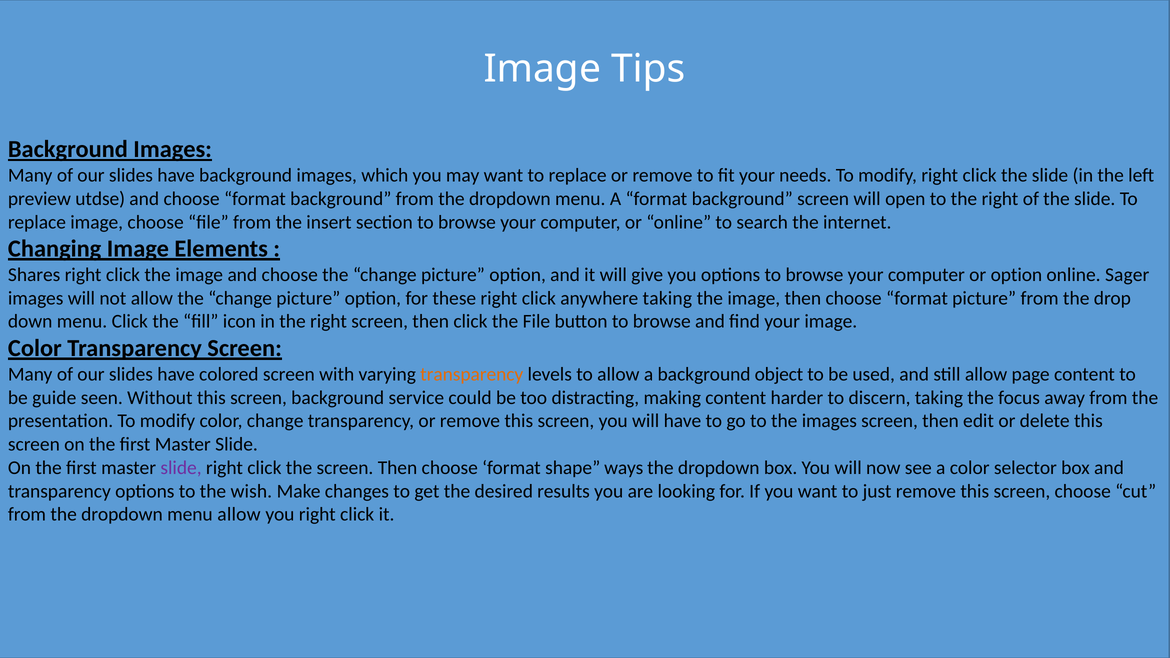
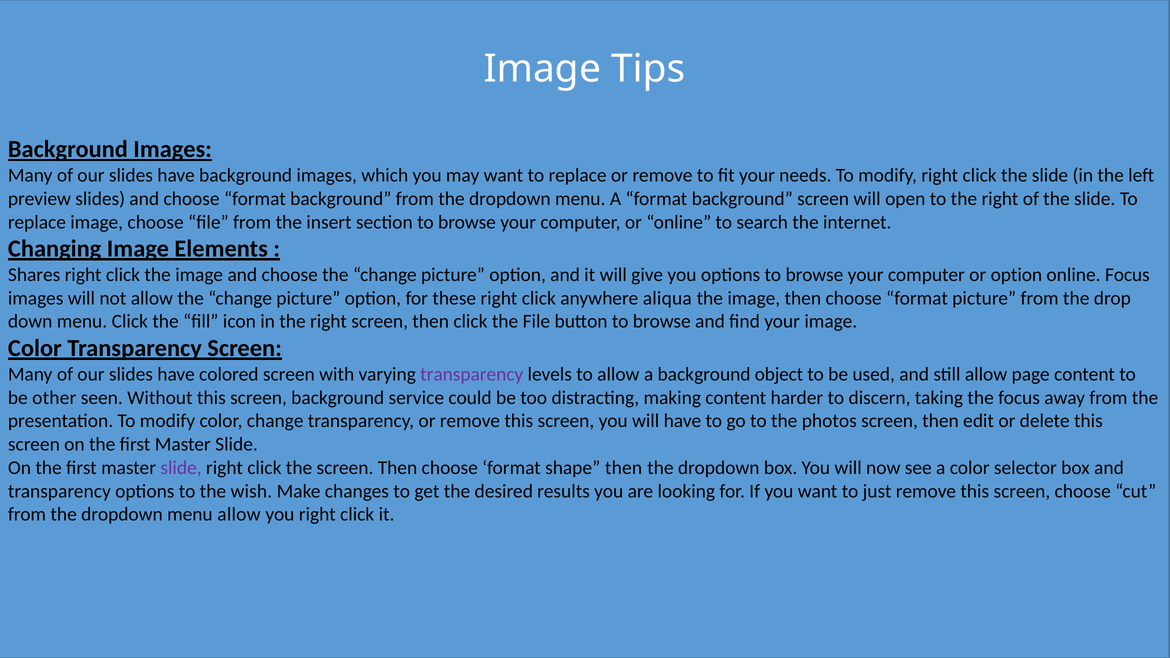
preview utdse: utdse -> slides
online Sager: Sager -> Focus
anywhere taking: taking -> aliqua
transparency at (472, 374) colour: orange -> purple
guide: guide -> other
the images: images -> photos
shape ways: ways -> then
